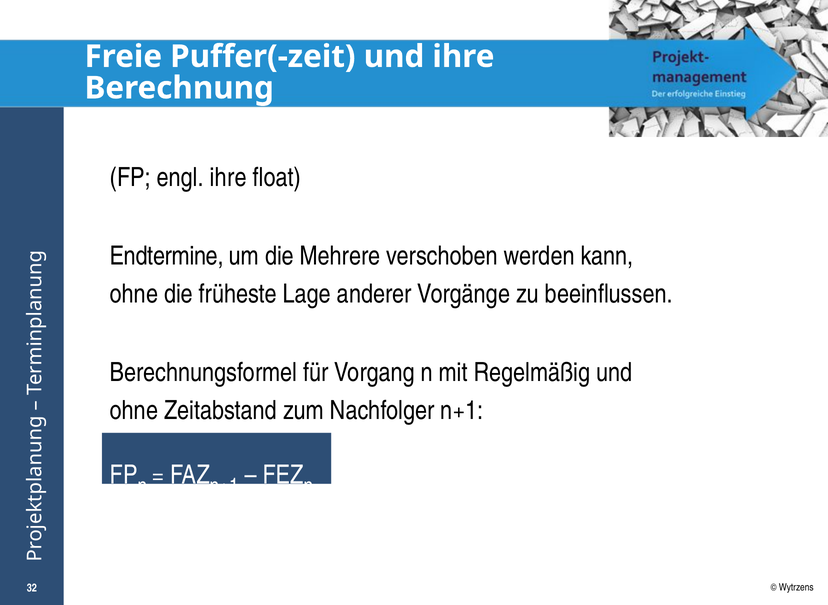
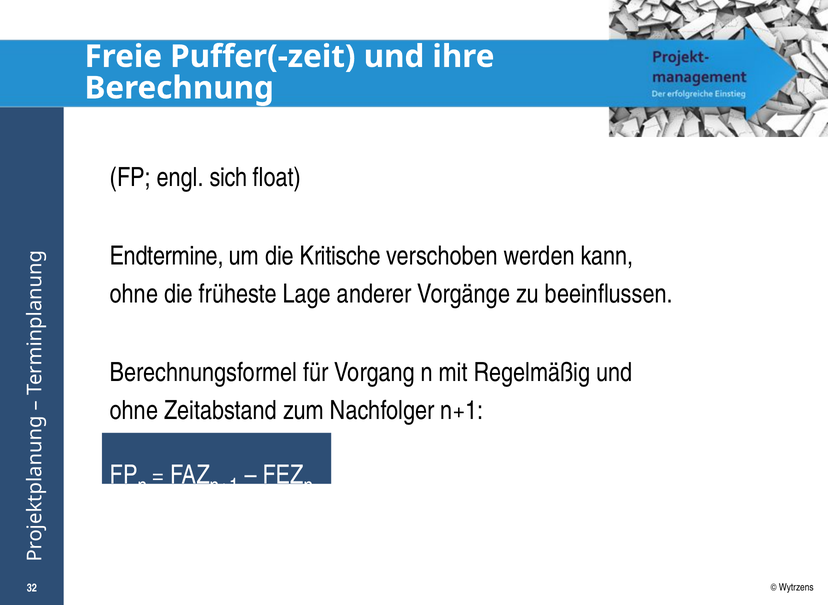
engl ihre: ihre -> sich
Mehrere: Mehrere -> Kritische
